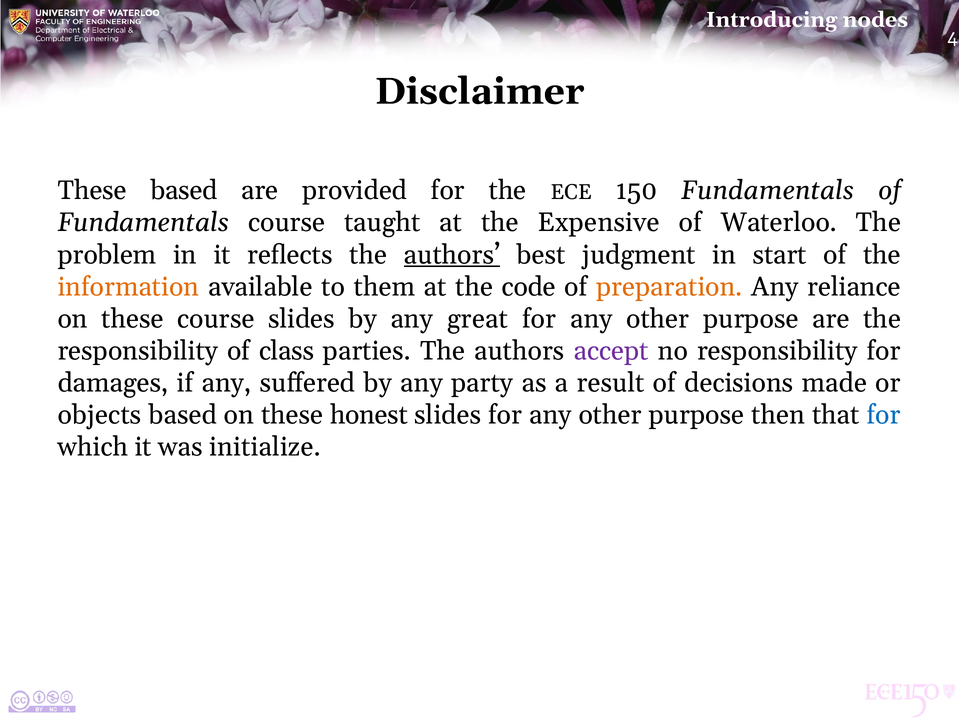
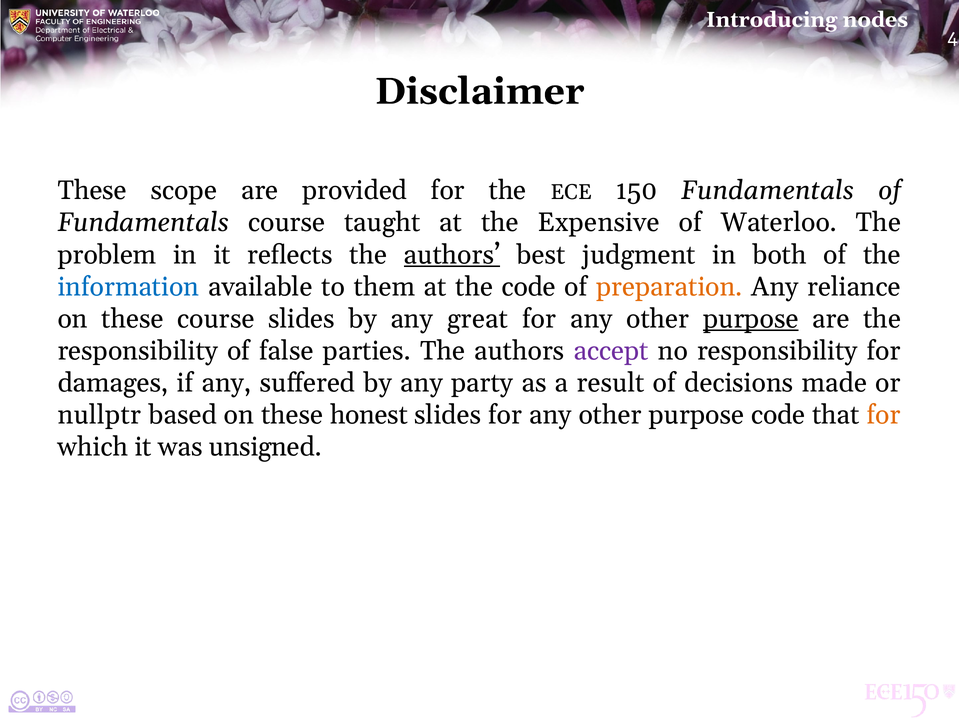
These based: based -> scope
start: start -> both
information colour: orange -> blue
purpose at (751, 318) underline: none -> present
class: class -> false
objects: objects -> nullptr
purpose then: then -> code
for at (884, 414) colour: blue -> orange
initialize: initialize -> unsigned
